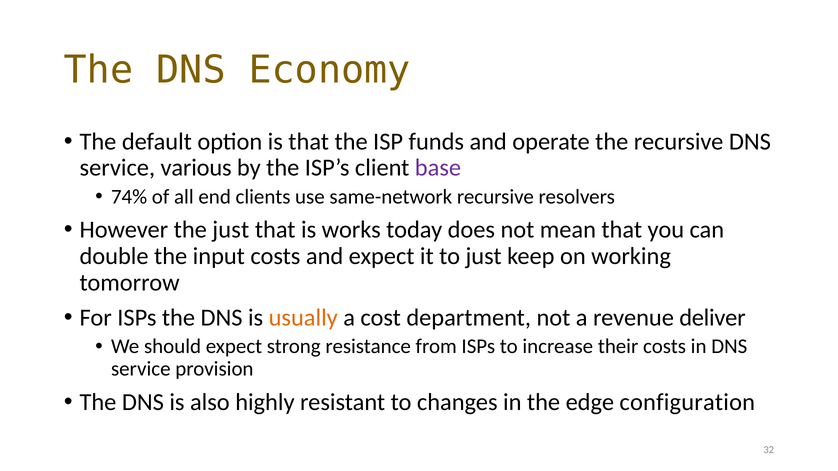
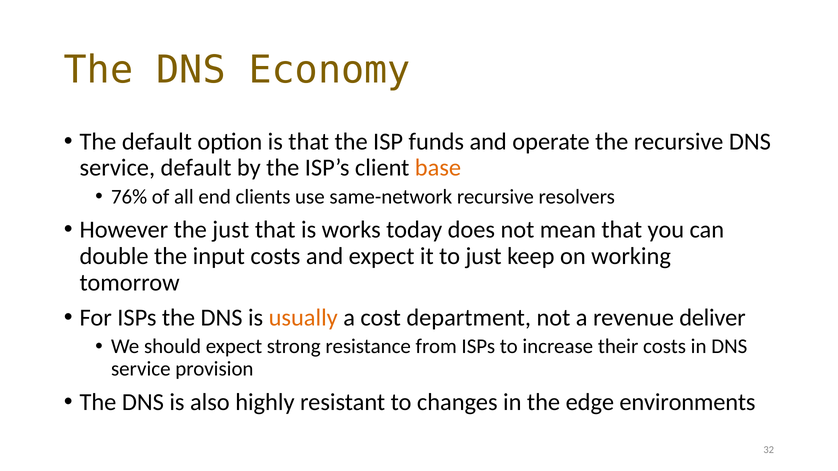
service various: various -> default
base colour: purple -> orange
74%: 74% -> 76%
configuration: configuration -> environments
